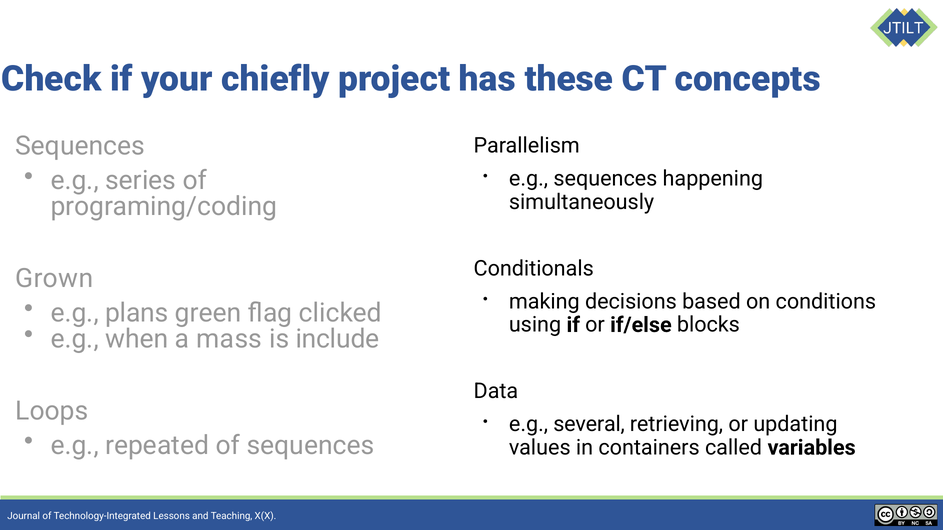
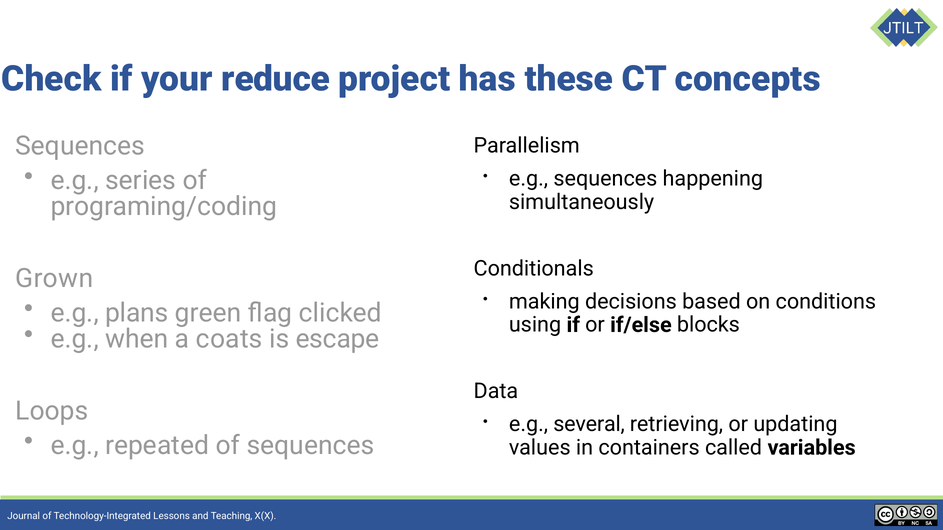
chiefly: chiefly -> reduce
mass: mass -> coats
include: include -> escape
